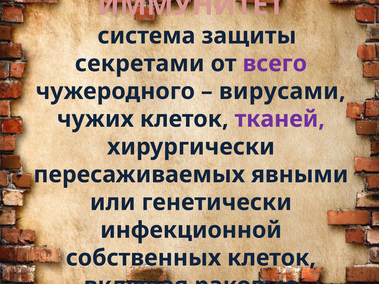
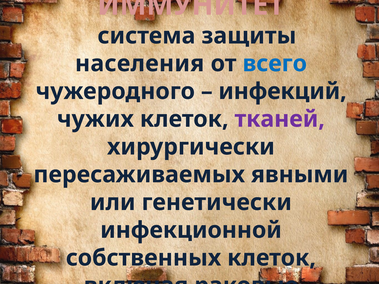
секретами: секретами -> населения
всего colour: purple -> blue
вирусами: вирусами -> инфекций
